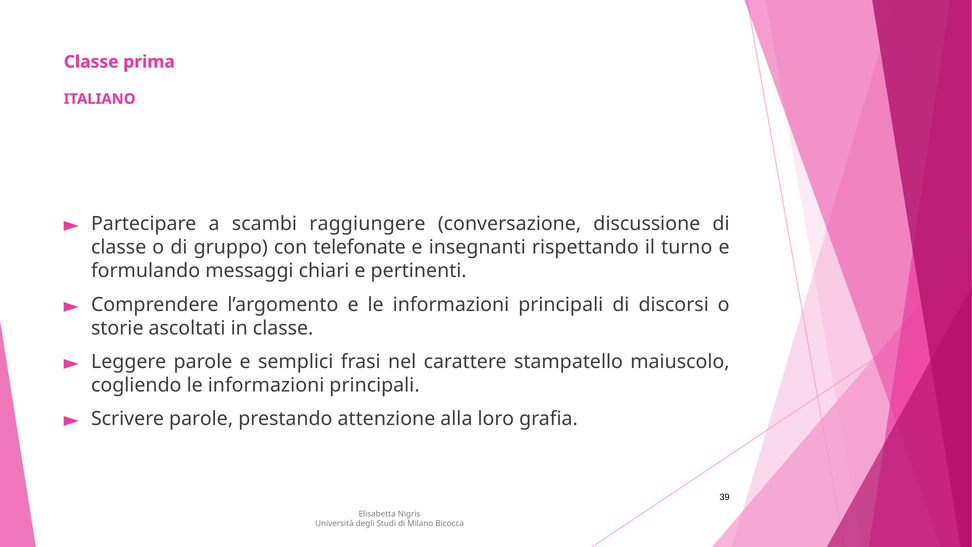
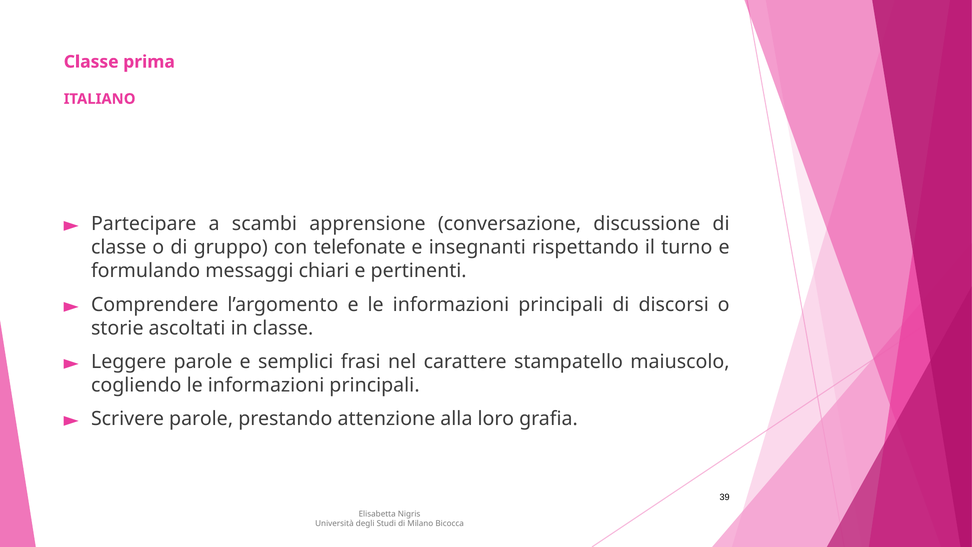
raggiungere: raggiungere -> apprensione
